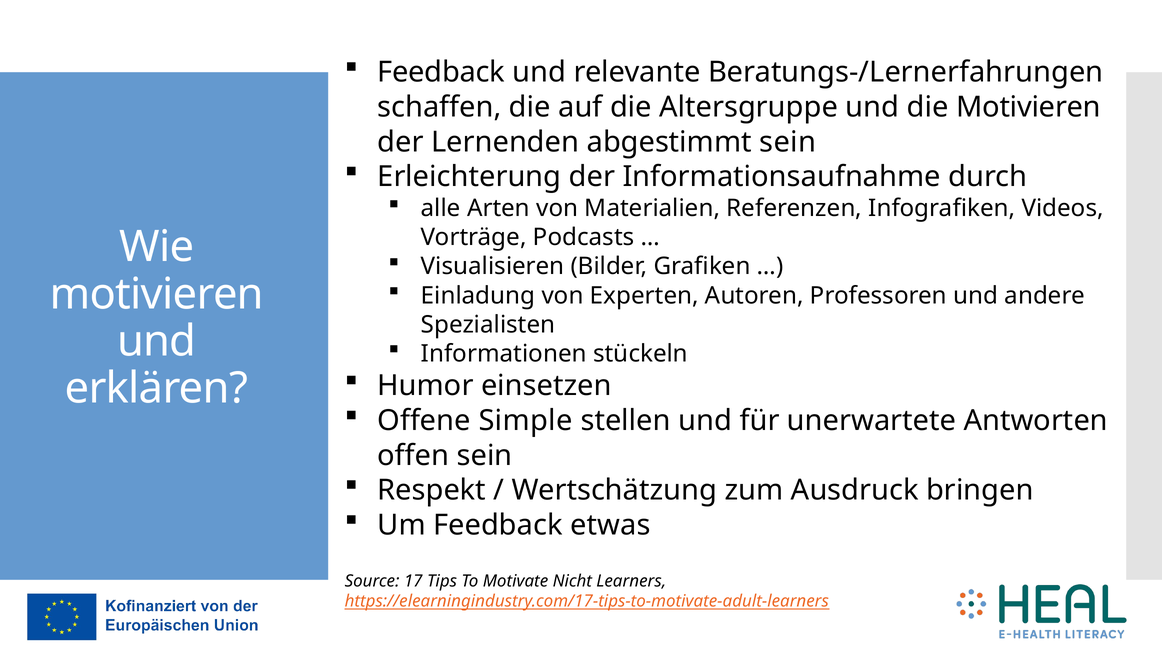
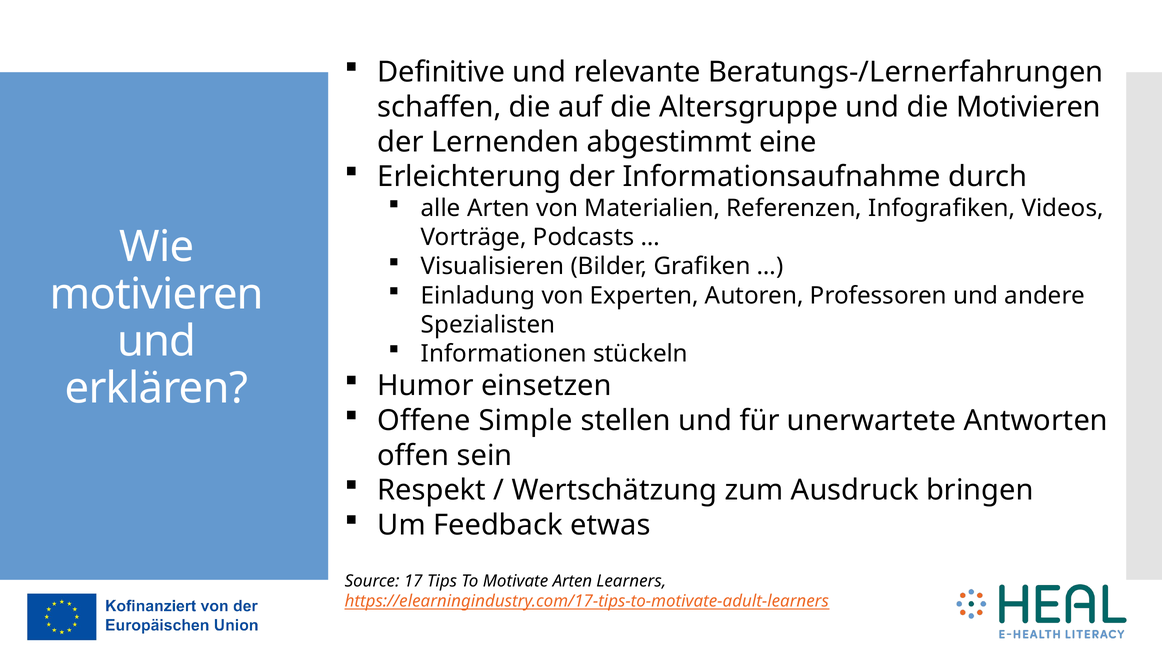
Feedback at (441, 72): Feedback -> Definitive
abgestimmt sein: sein -> eine
Motivate Nicht: Nicht -> Arten
